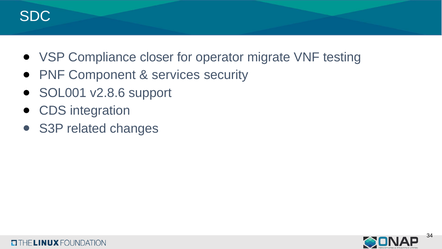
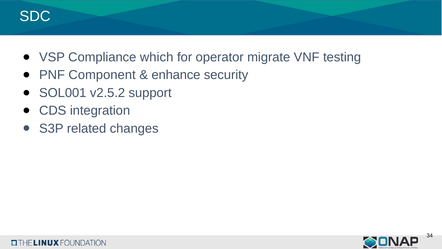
closer: closer -> which
services: services -> enhance
v2.8.6: v2.8.6 -> v2.5.2
